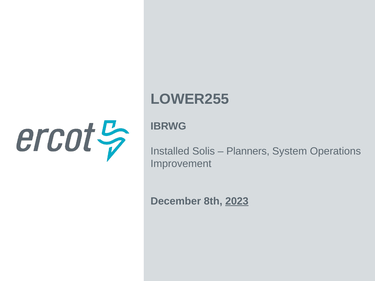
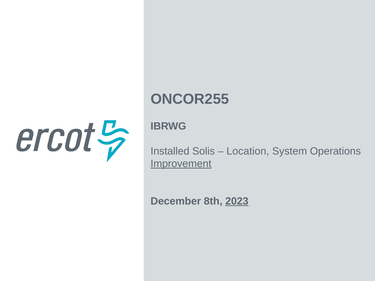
LOWER255: LOWER255 -> ONCOR255
Planners: Planners -> Location
Improvement underline: none -> present
